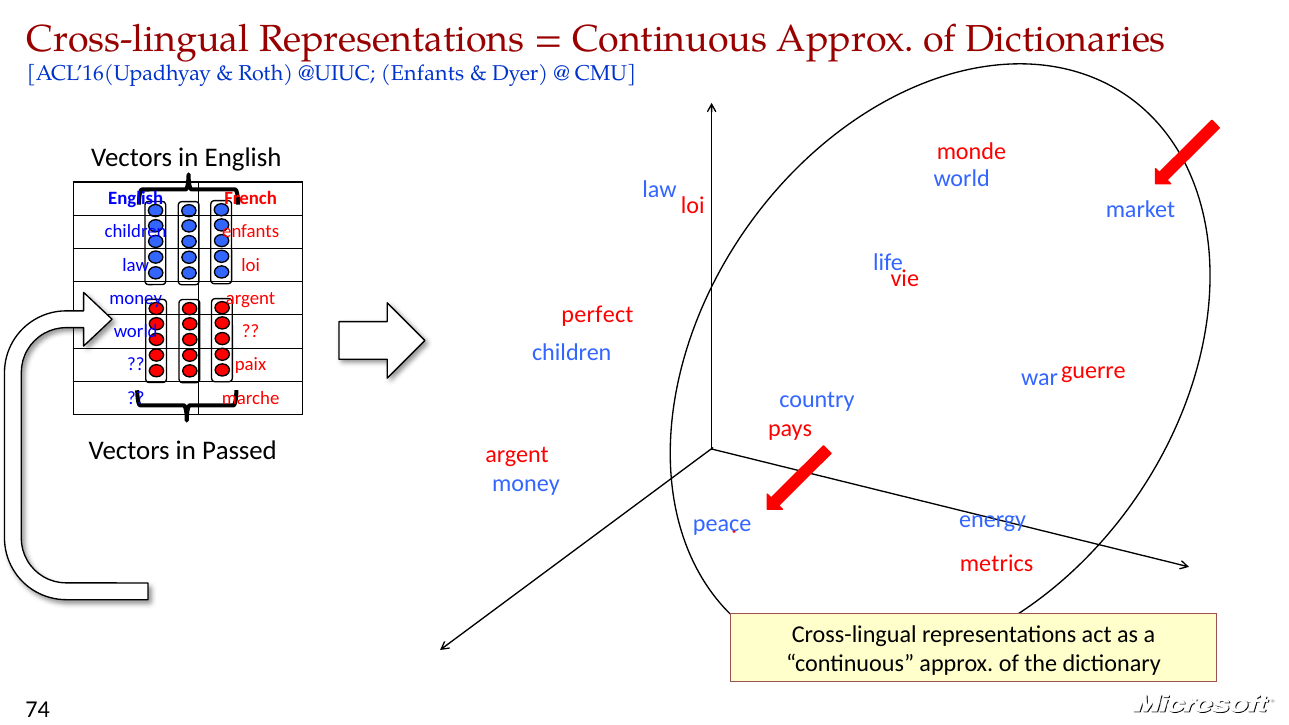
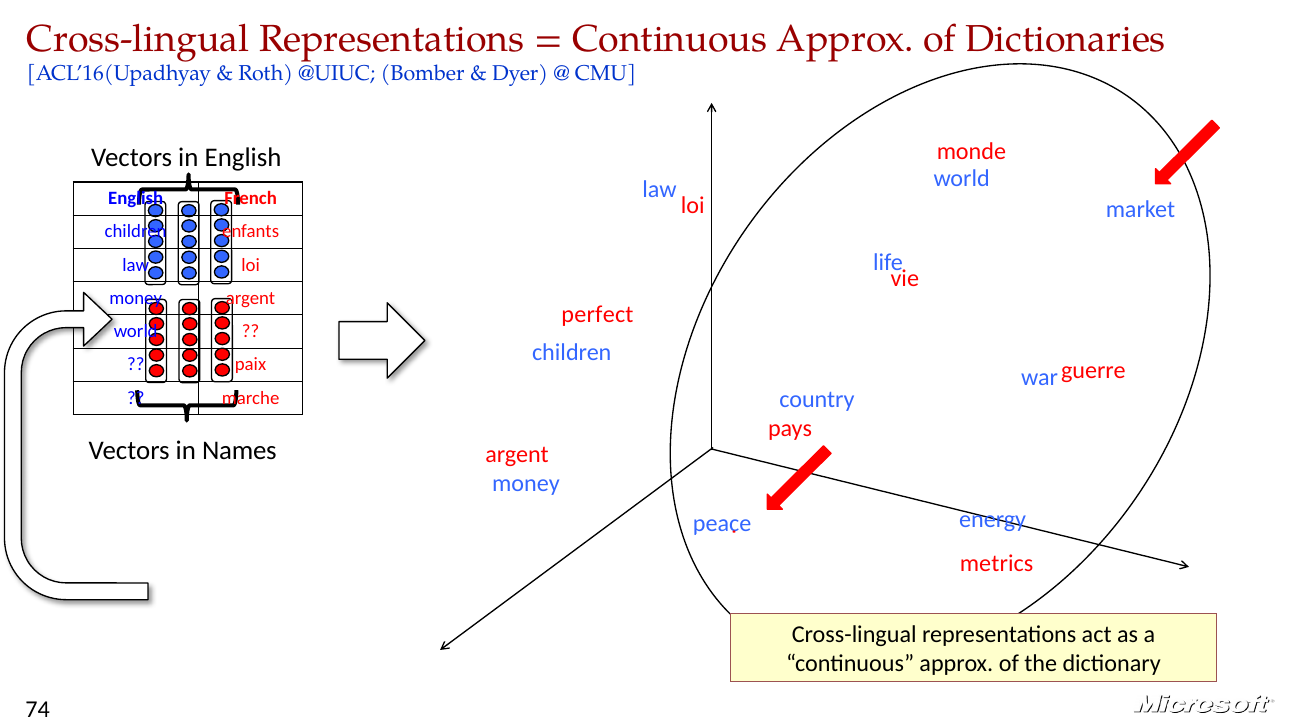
@UIUC Enfants: Enfants -> Bomber
Passed: Passed -> Names
